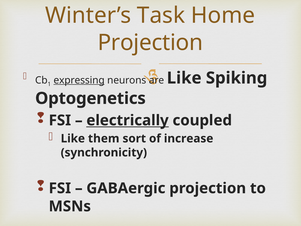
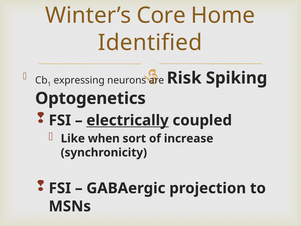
Task: Task -> Core
Projection at (150, 42): Projection -> Identified
expressing underline: present -> none
Like at (184, 78): Like -> Risk
them: them -> when
